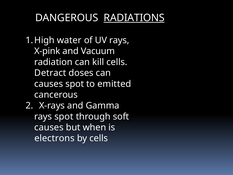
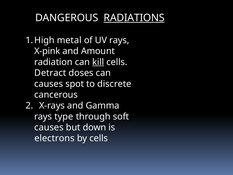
water: water -> metal
Vacuum: Vacuum -> Amount
kill underline: none -> present
emitted: emitted -> discrete
rays spot: spot -> type
when: when -> down
